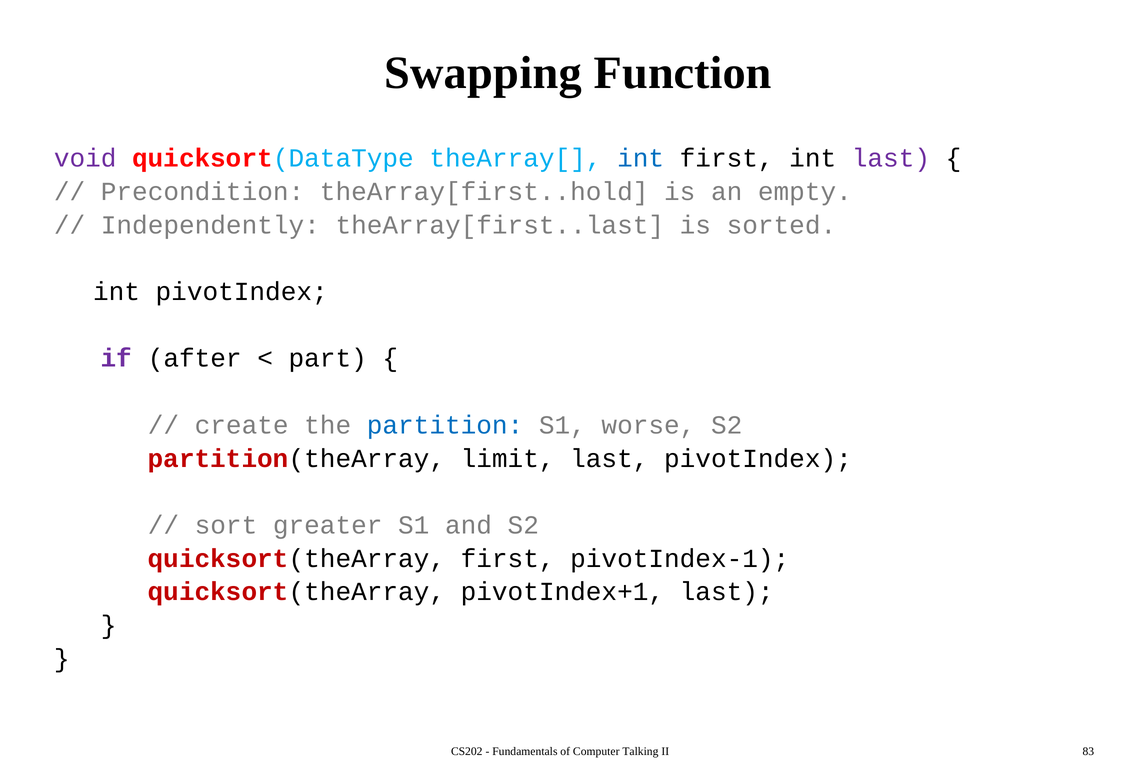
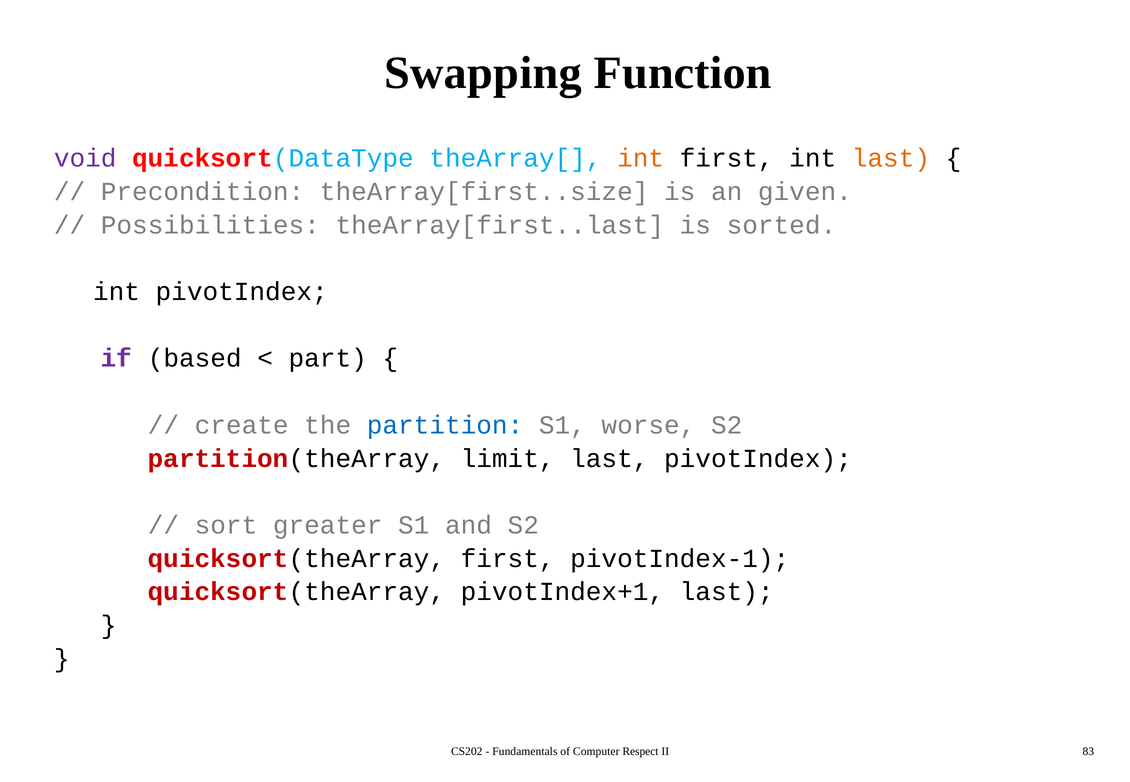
int at (641, 158) colour: blue -> orange
last at (891, 158) colour: purple -> orange
theArray[first..hold: theArray[first..hold -> theArray[first..size
empty: empty -> given
Independently: Independently -> Possibilities
after: after -> based
Talking: Talking -> Respect
